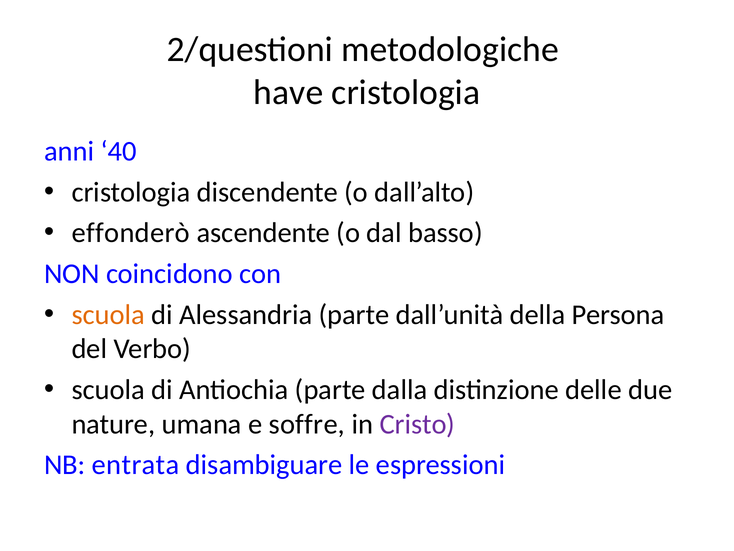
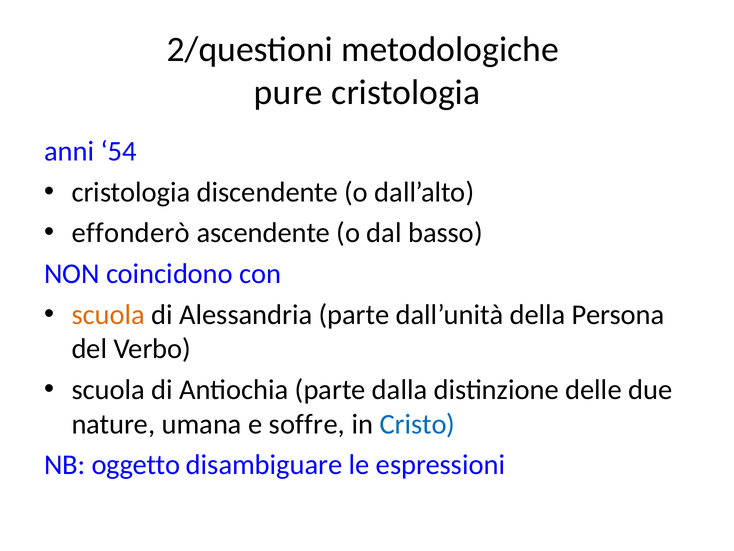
have: have -> pure
40: 40 -> 54
Cristo colour: purple -> blue
entrata: entrata -> oggetto
